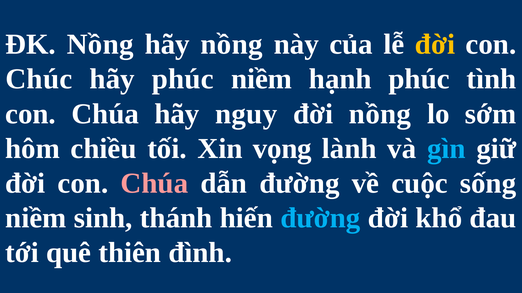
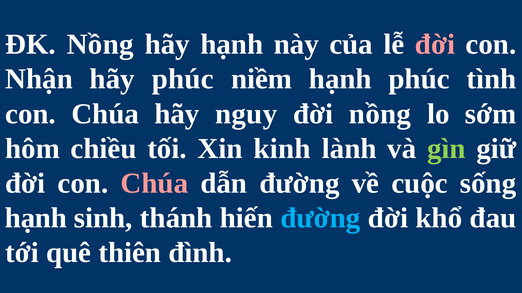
hãy nồng: nồng -> hạnh
đời at (435, 44) colour: yellow -> pink
Chúc: Chúc -> Nhận
vọng: vọng -> kinh
gìn colour: light blue -> light green
niềm at (36, 218): niềm -> hạnh
